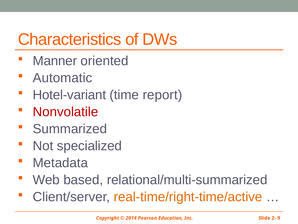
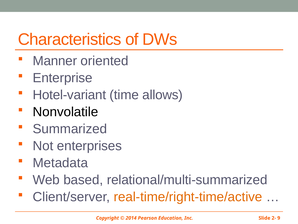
Automatic: Automatic -> Enterprise
report: report -> allows
Nonvolatile colour: red -> black
specialized: specialized -> enterprises
